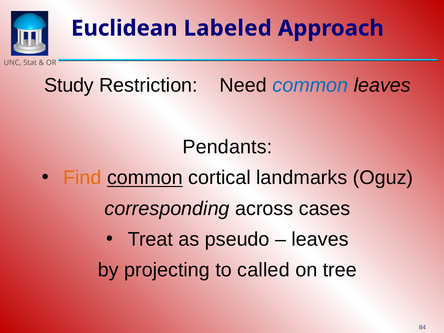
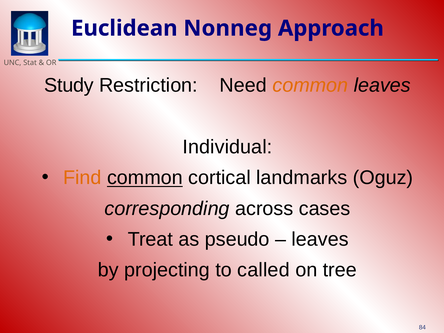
Labeled: Labeled -> Nonneg
common at (310, 85) colour: blue -> orange
Pendants: Pendants -> Individual
